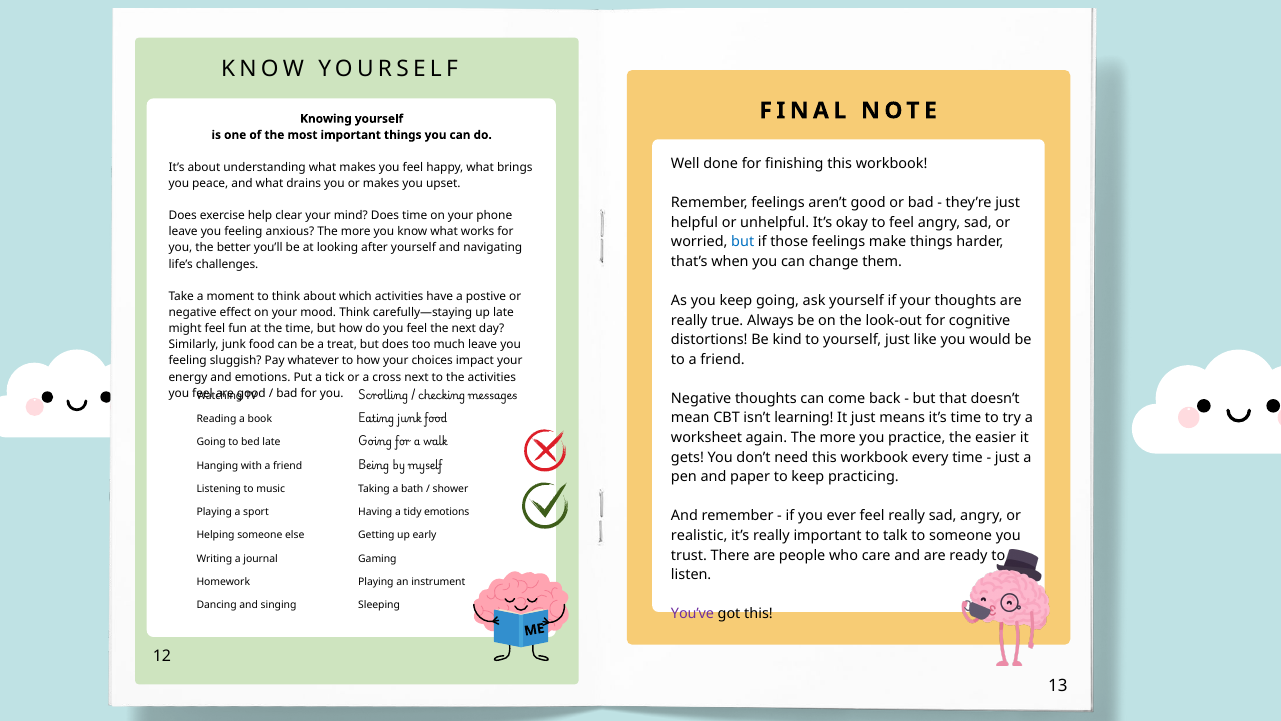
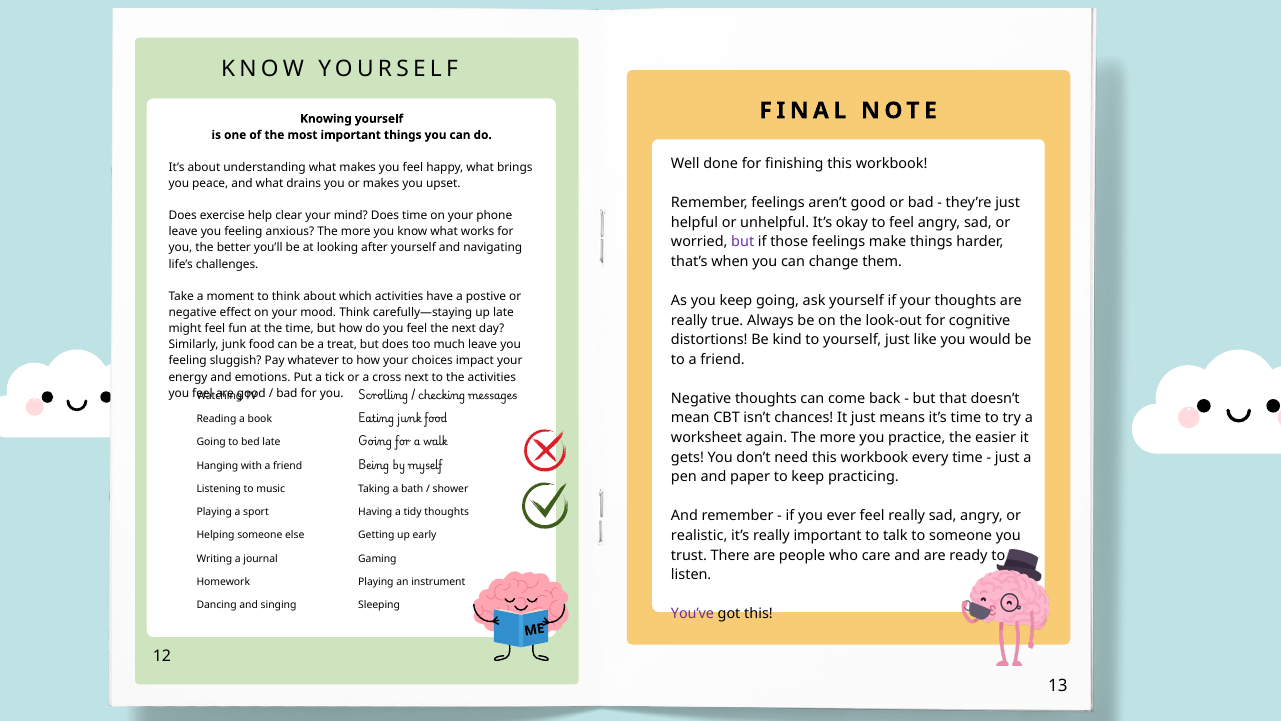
but at (743, 242) colour: blue -> purple
learning: learning -> chances
tidy emotions: emotions -> thoughts
